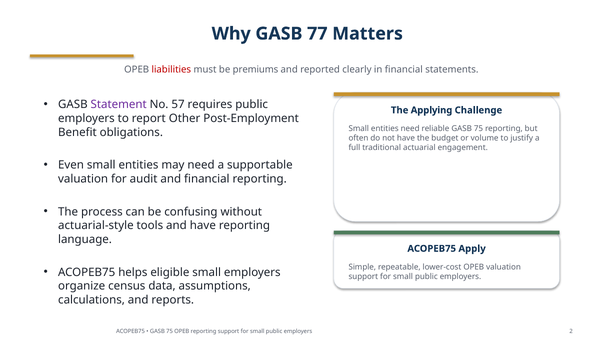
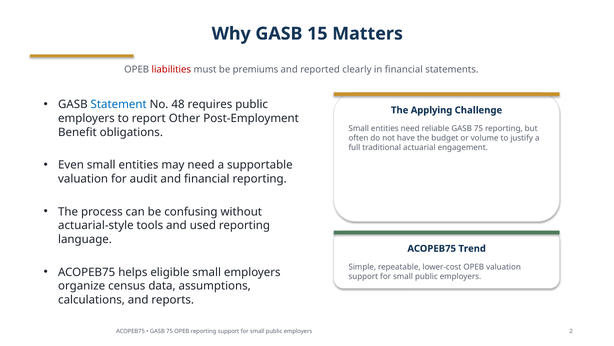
77: 77 -> 15
Statement colour: purple -> blue
57: 57 -> 48
and have: have -> used
Apply: Apply -> Trend
